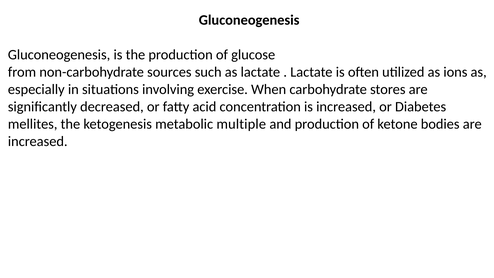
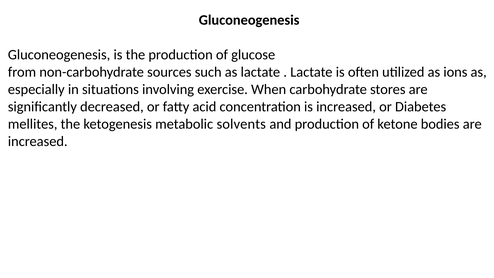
multiple: multiple -> solvents
